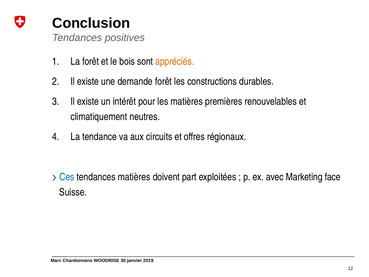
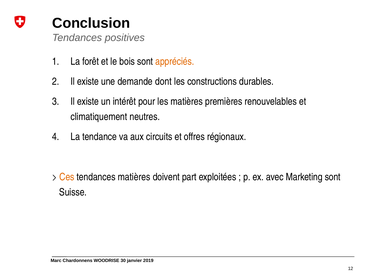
demande forêt: forêt -> dont
Ces colour: blue -> orange
Marketing face: face -> sont
